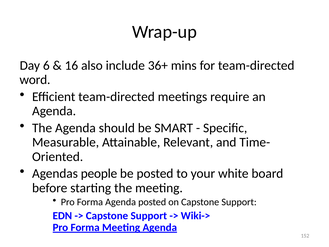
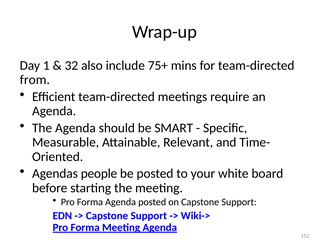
6: 6 -> 1
16: 16 -> 32
36+: 36+ -> 75+
word: word -> from
